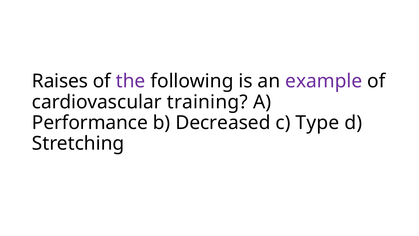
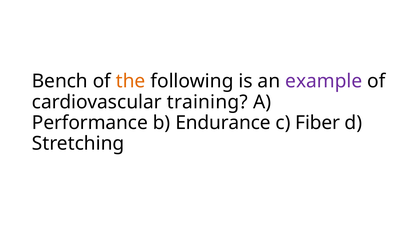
Raises: Raises -> Bench
the colour: purple -> orange
Decreased: Decreased -> Endurance
Type: Type -> Fiber
